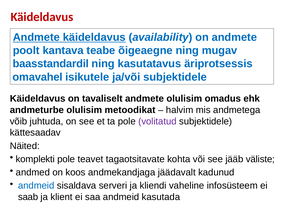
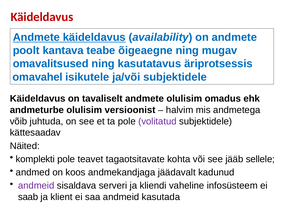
baasstandardil: baasstandardil -> omavalitsused
metoodikat: metoodikat -> versioonist
väliste: väliste -> sellele
andmeid at (36, 185) colour: blue -> purple
